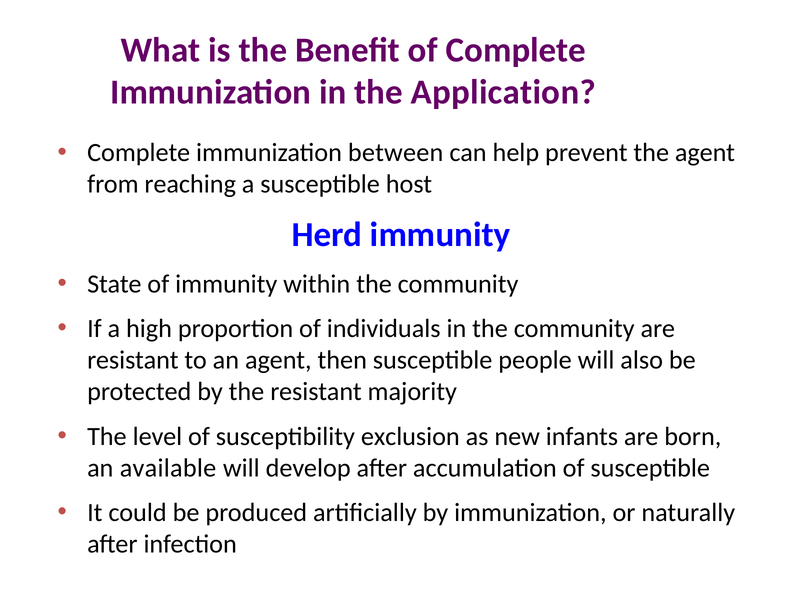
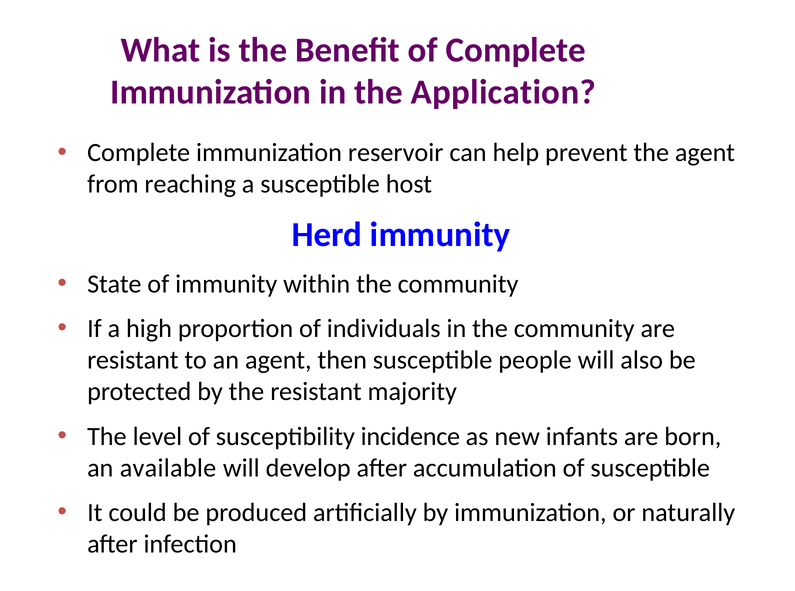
between: between -> reservoir
exclusion: exclusion -> incidence
